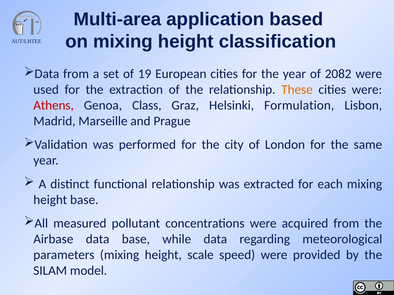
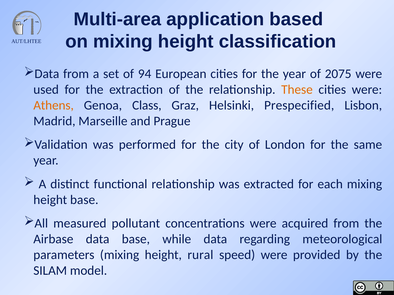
19: 19 -> 94
2082: 2082 -> 2075
Athens colour: red -> orange
Formulation: Formulation -> Prespecified
scale: scale -> rural
